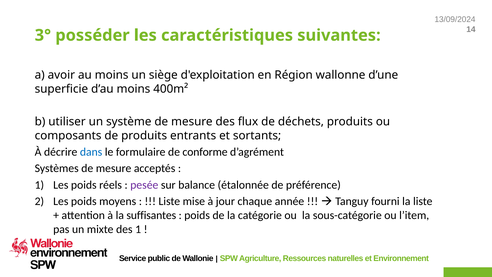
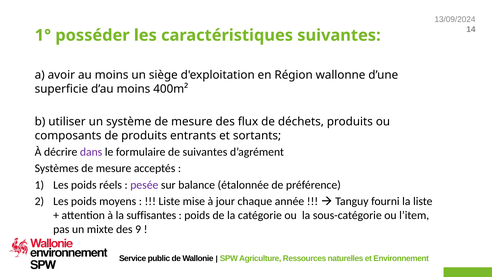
3°: 3° -> 1°
dans colour: blue -> purple
de conforme: conforme -> suivantes
des 1: 1 -> 9
